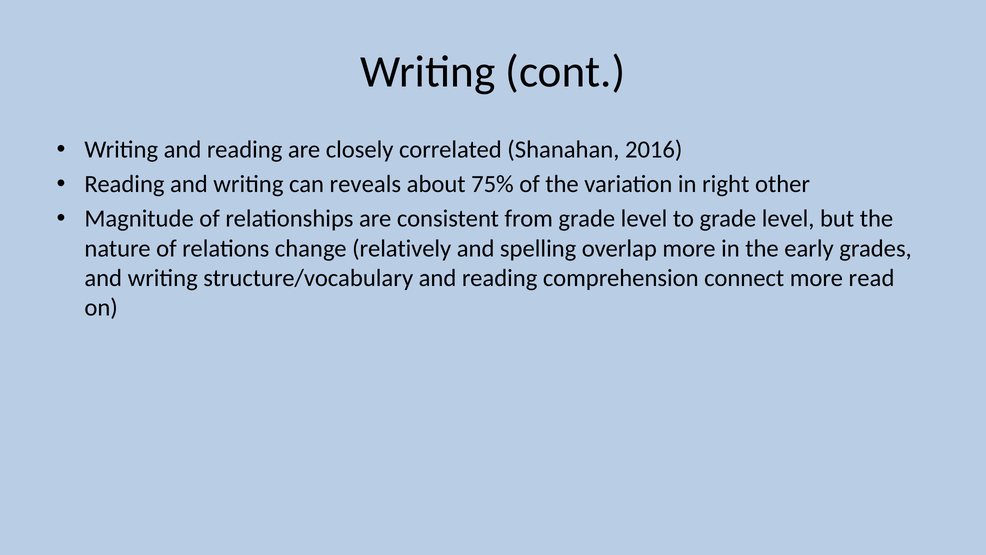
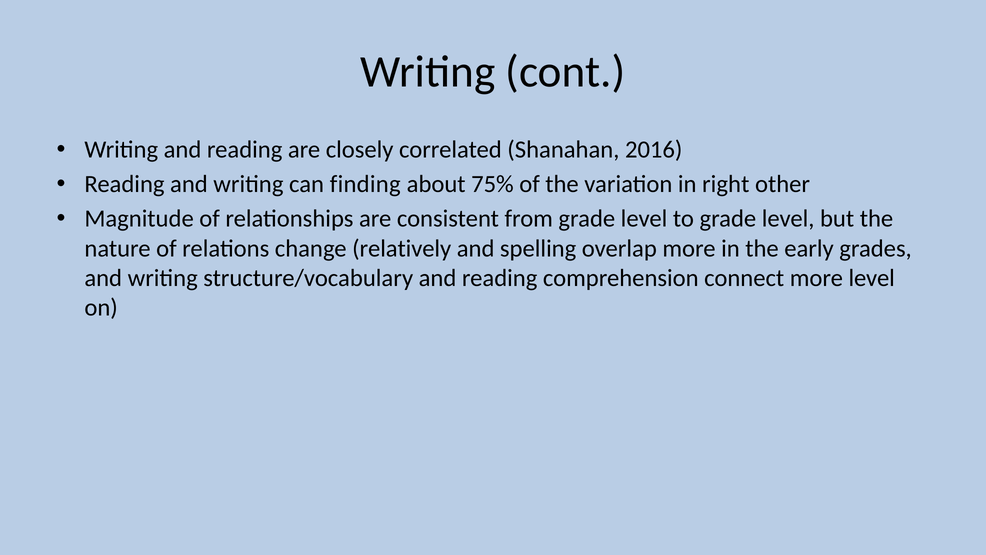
reveals: reveals -> finding
more read: read -> level
